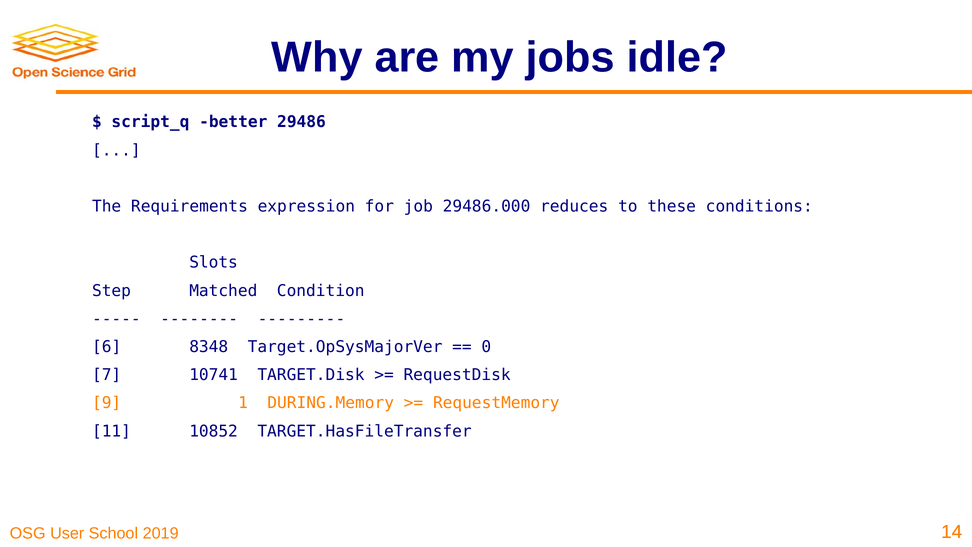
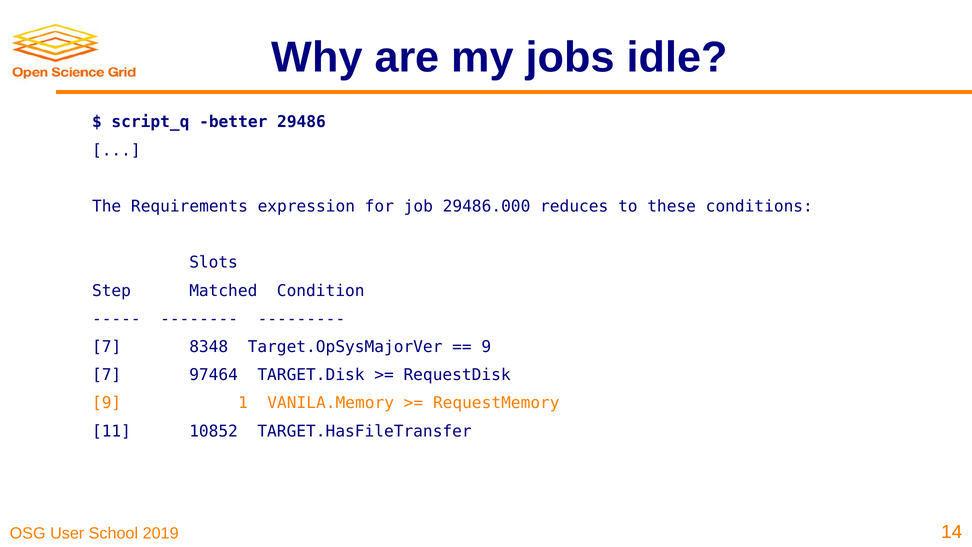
6 at (107, 347): 6 -> 7
0 at (486, 347): 0 -> 9
10741: 10741 -> 97464
DURING.Memory: DURING.Memory -> VANILA.Memory
